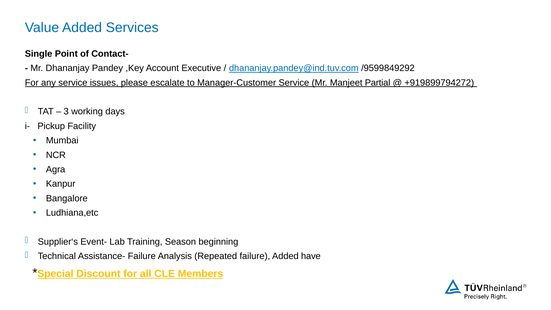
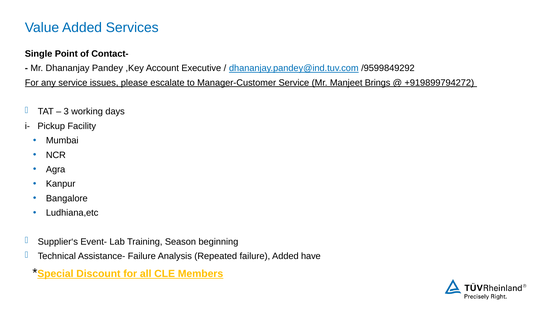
Partial: Partial -> Brings
